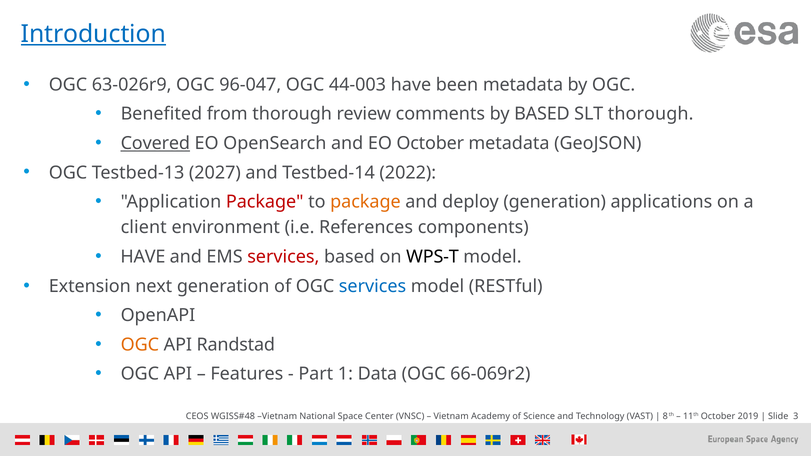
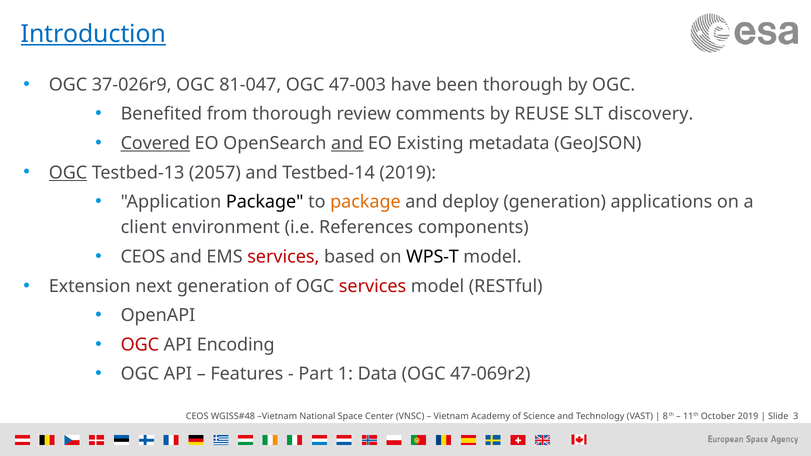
63-026r9: 63-026r9 -> 37-026r9
96-047: 96-047 -> 81-047
44-003: 44-003 -> 47-003
been metadata: metadata -> thorough
by BASED: BASED -> REUSE
SLT thorough: thorough -> discovery
and at (347, 143) underline: none -> present
EO October: October -> Existing
OGC at (68, 173) underline: none -> present
2027: 2027 -> 2057
Testbed-14 2022: 2022 -> 2019
Package at (265, 202) colour: red -> black
HAVE at (143, 257): HAVE -> CEOS
services at (373, 286) colour: blue -> red
OGC at (140, 345) colour: orange -> red
Randstad: Randstad -> Encoding
66-069r2: 66-069r2 -> 47-069r2
